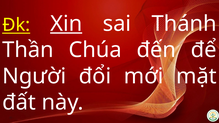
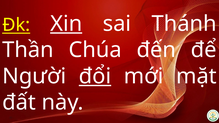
đổi underline: none -> present
